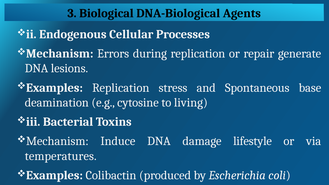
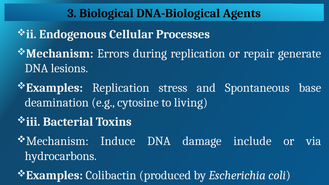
lifestyle: lifestyle -> include
temperatures: temperatures -> hydrocarbons
